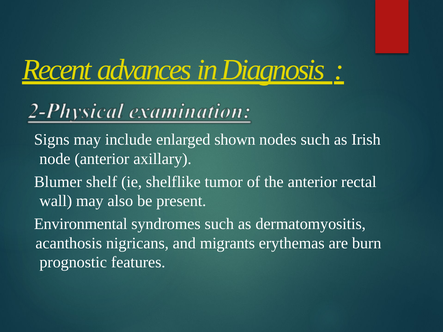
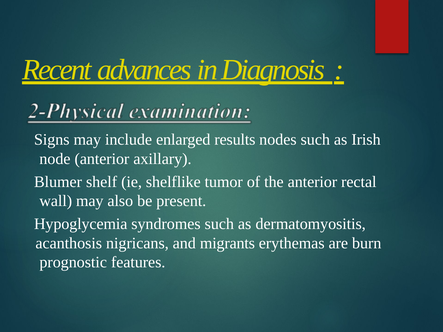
shown: shown -> results
Environmental: Environmental -> Hypoglycemia
